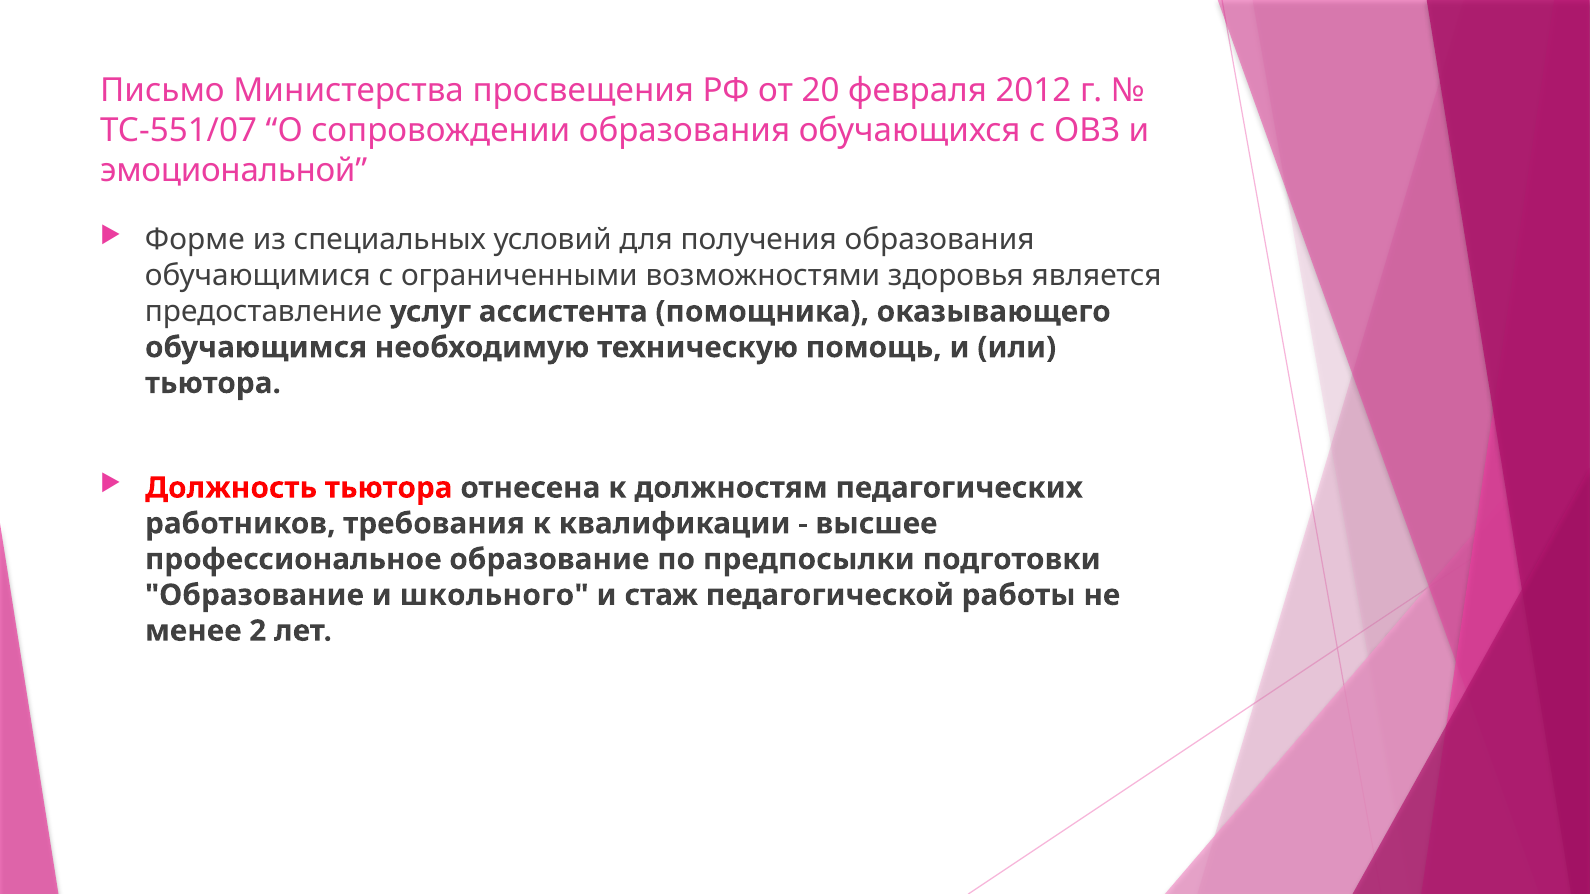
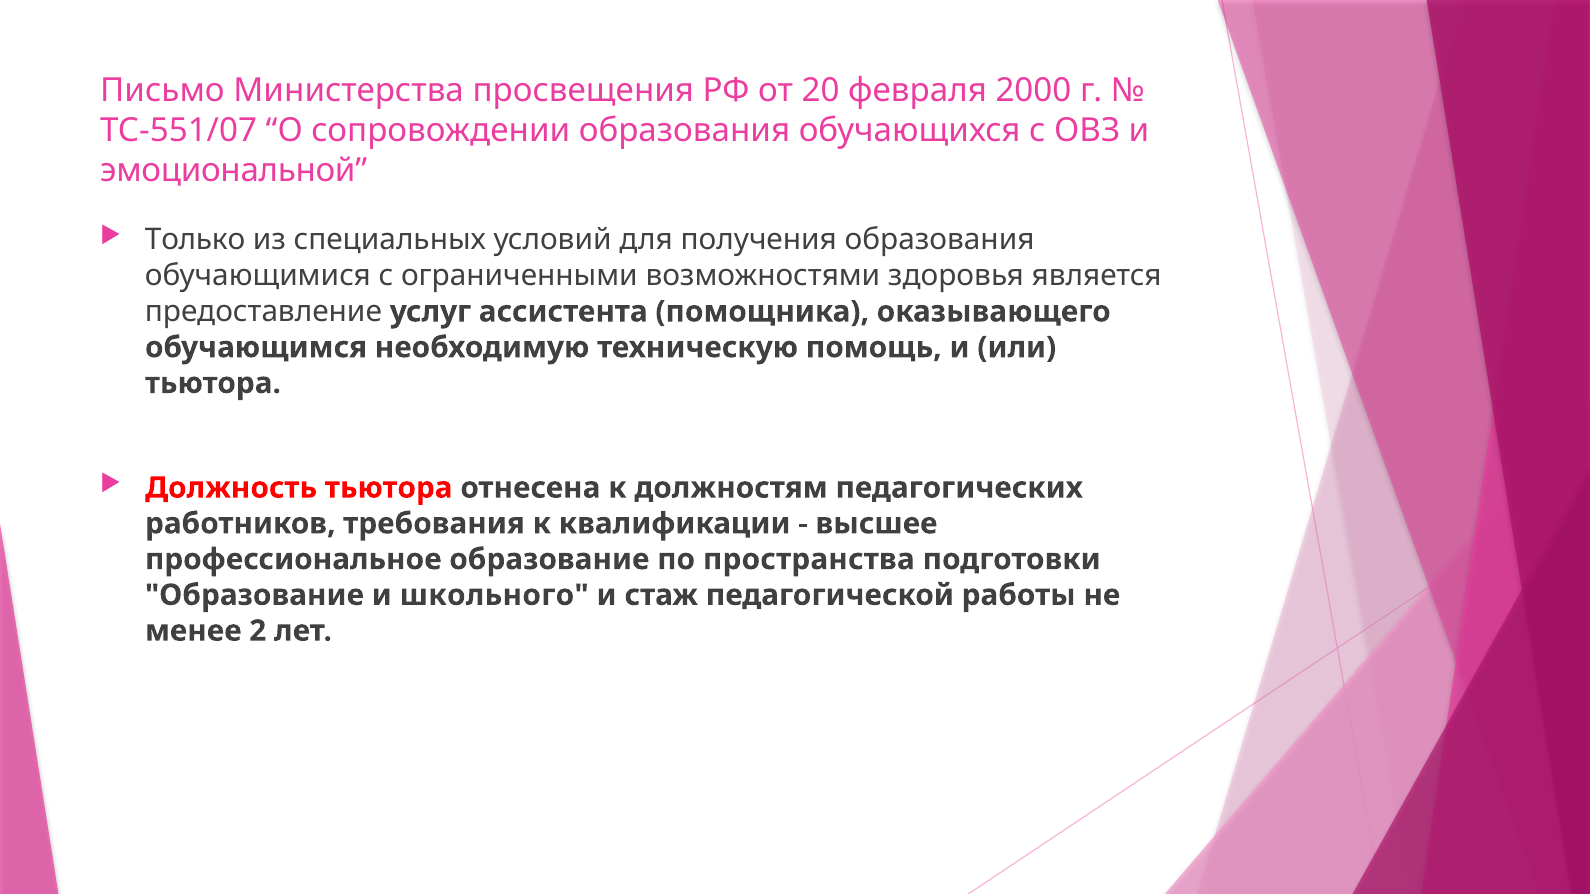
2012: 2012 -> 2000
Форме: Форме -> Только
предпосылки: предпосылки -> пространства
